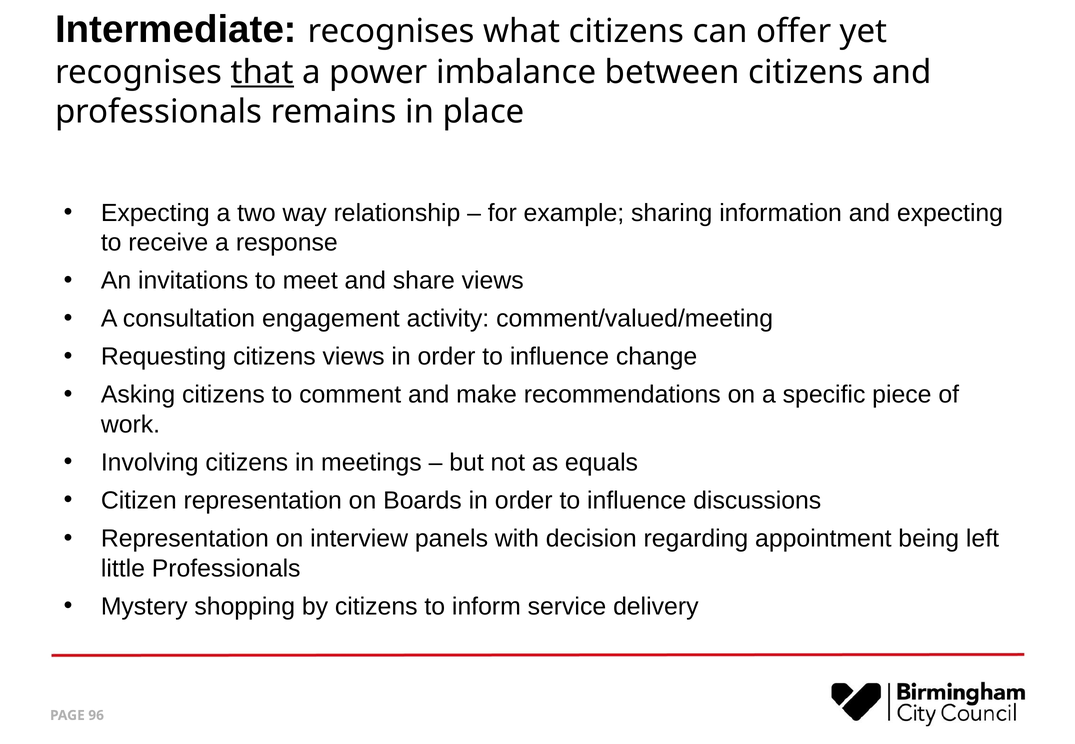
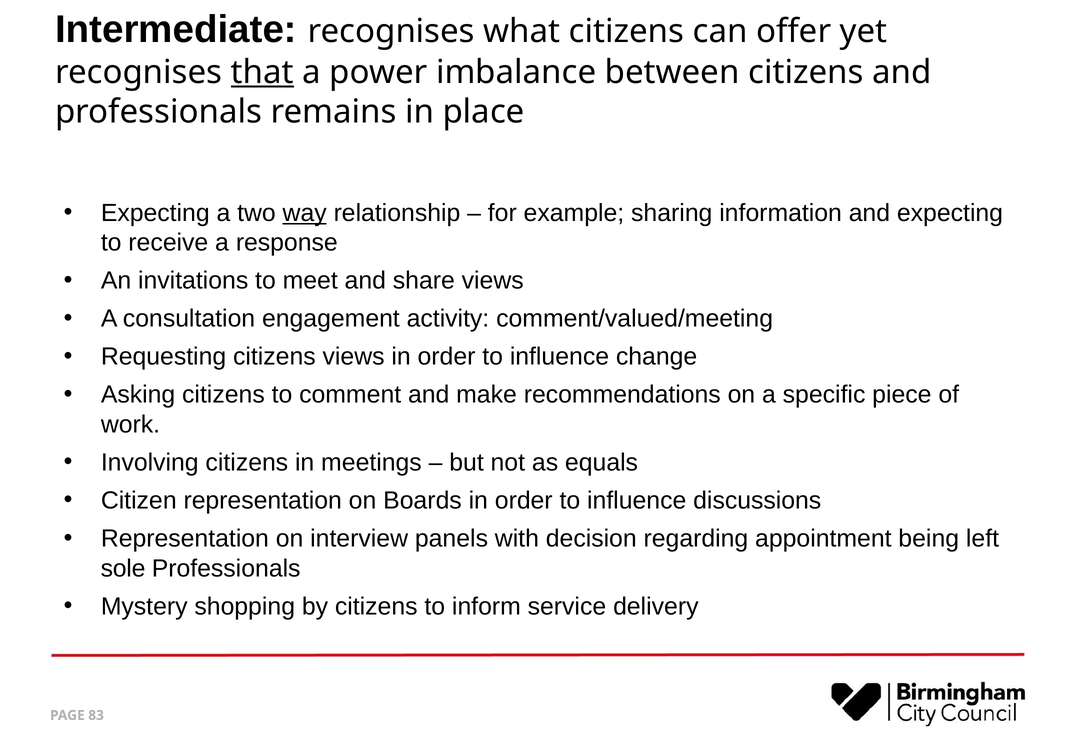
way underline: none -> present
little: little -> sole
96: 96 -> 83
